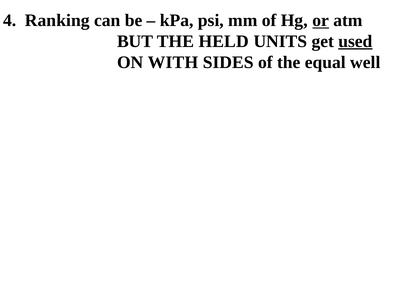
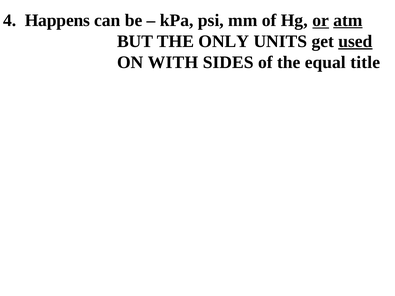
Ranking: Ranking -> Happens
atm underline: none -> present
HELD: HELD -> ONLY
well: well -> title
